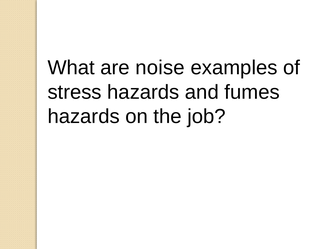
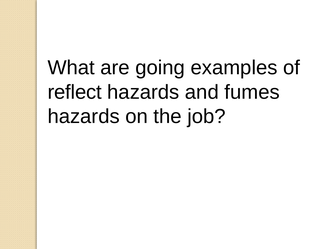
noise: noise -> going
stress: stress -> reflect
